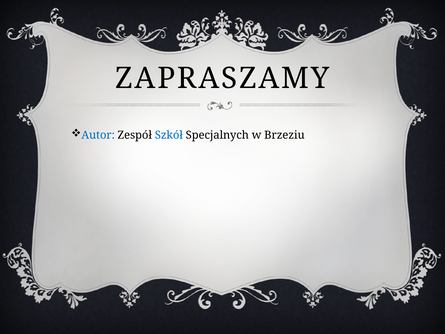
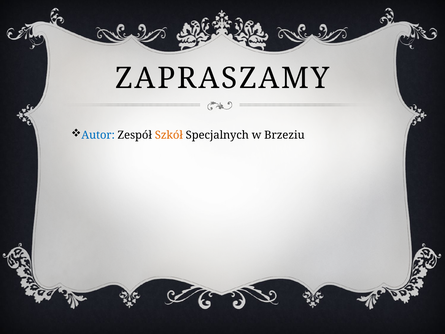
Szkół colour: blue -> orange
